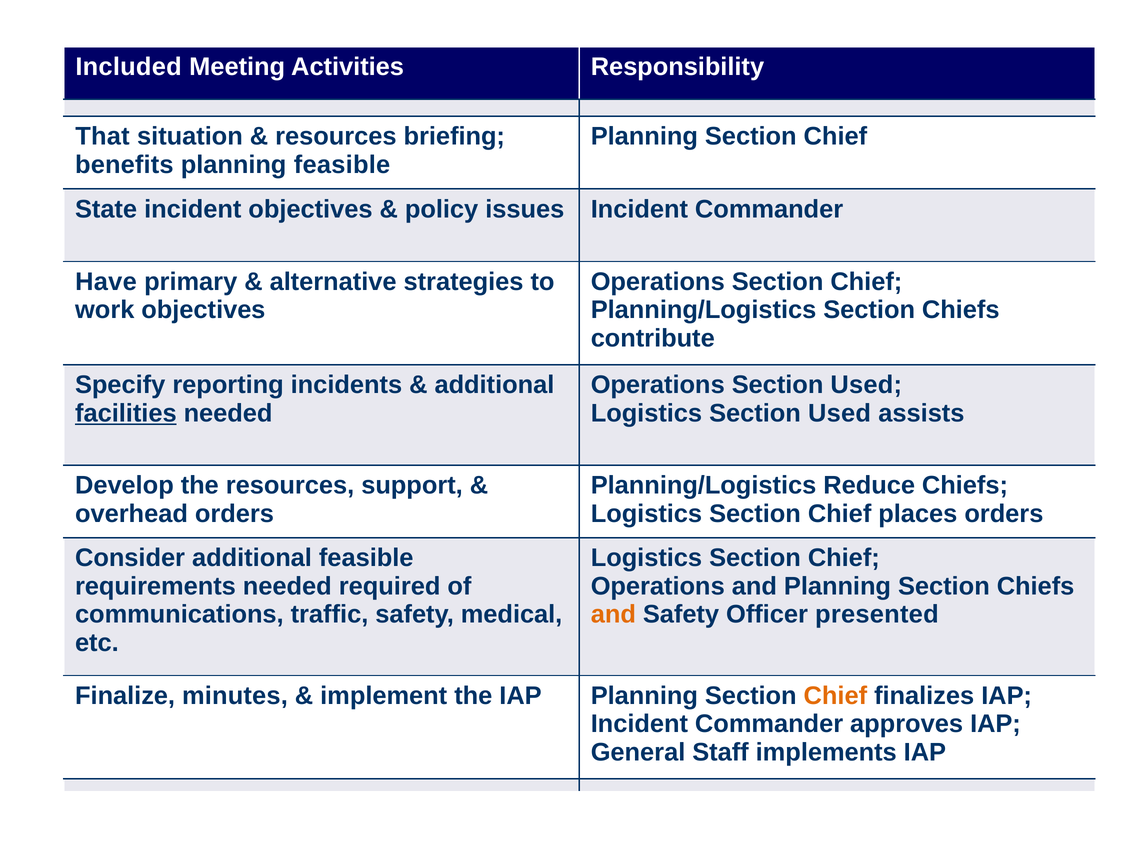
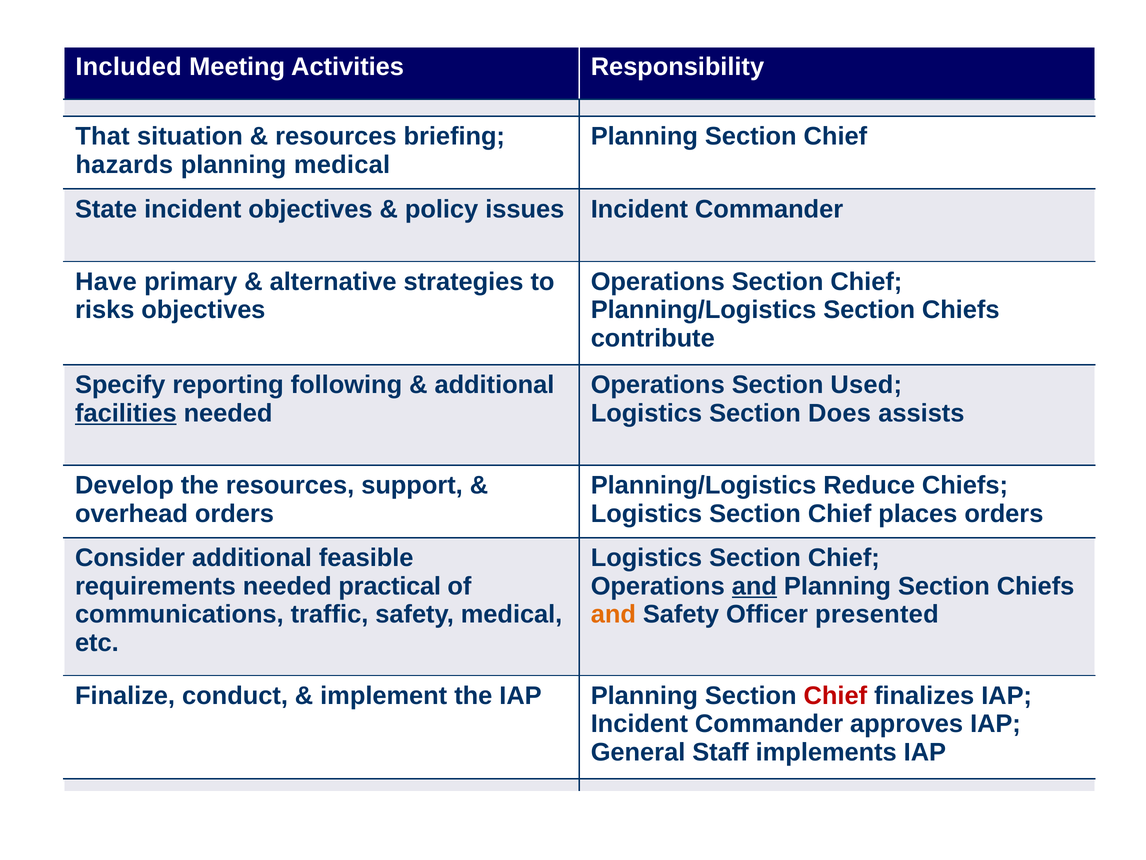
benefits: benefits -> hazards
planning feasible: feasible -> medical
work: work -> risks
incidents: incidents -> following
Logistics Section Used: Used -> Does
required: required -> practical
and at (754, 586) underline: none -> present
minutes: minutes -> conduct
Chief at (835, 695) colour: orange -> red
